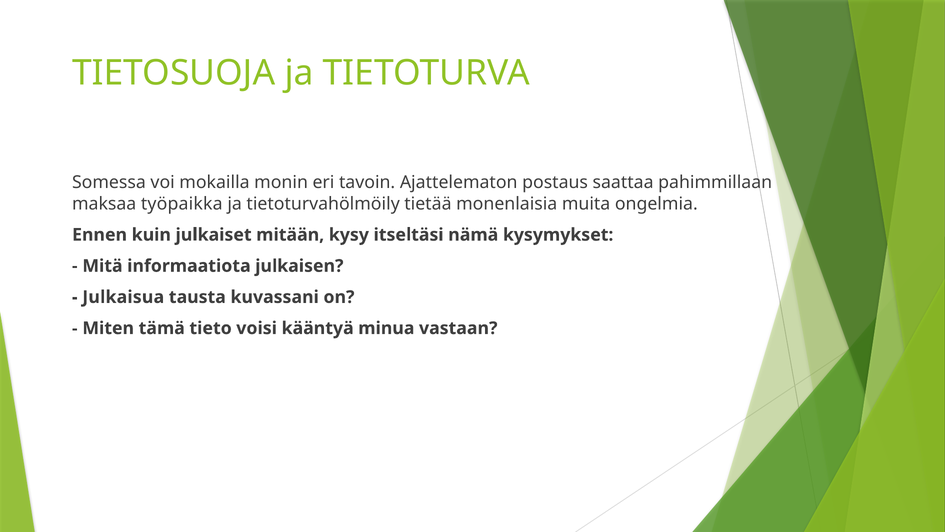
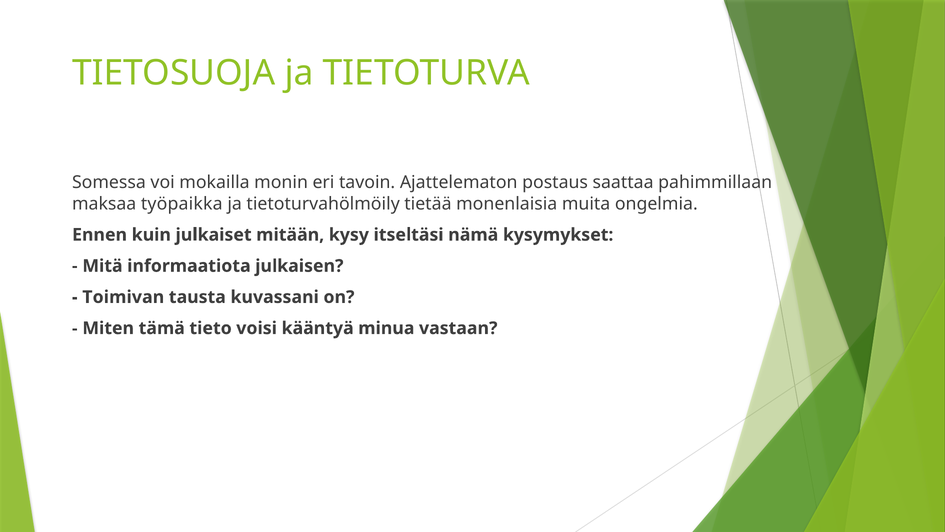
Julkaisua: Julkaisua -> Toimivan
